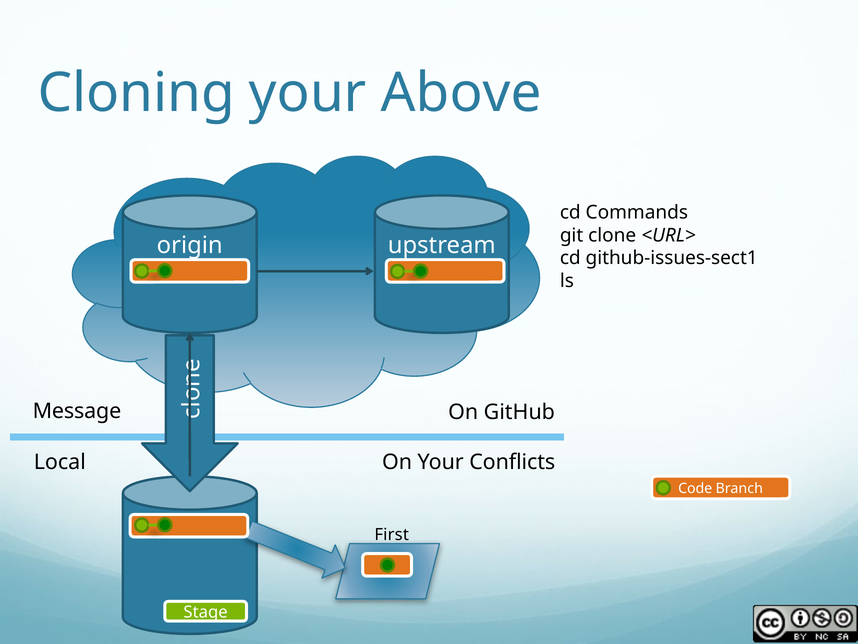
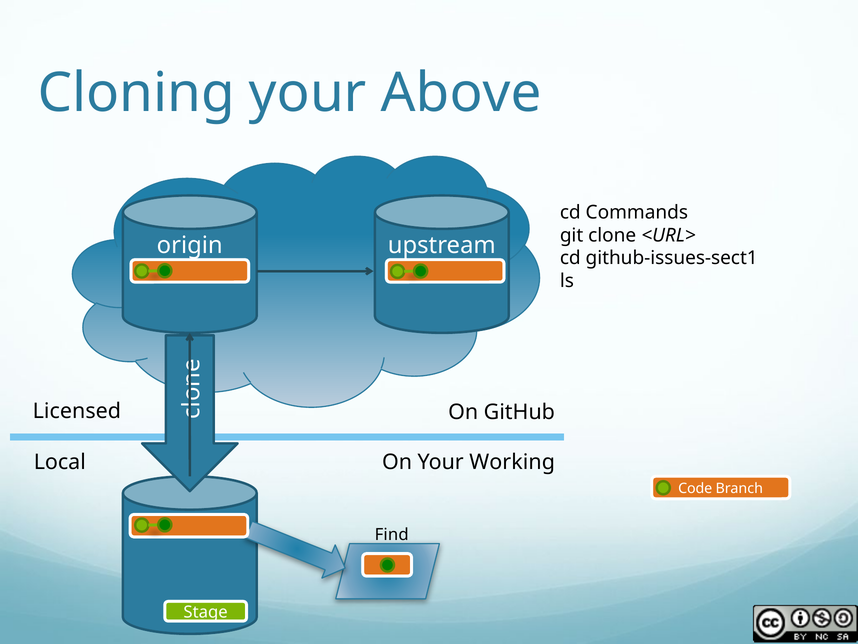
Message: Message -> Licensed
Conflicts: Conflicts -> Working
First: First -> Find
